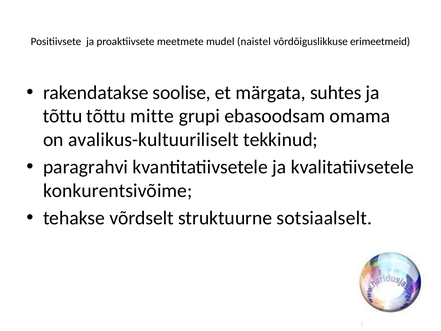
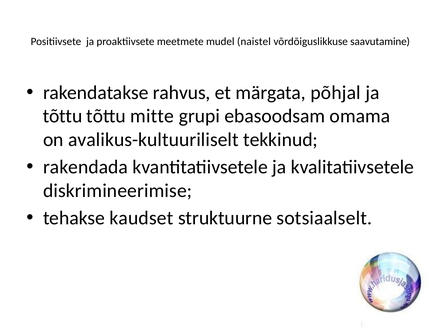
erimeetmeid: erimeetmeid -> saavutamine
soolise: soolise -> rahvus
suhtes: suhtes -> põhjal
paragrahvi: paragrahvi -> rakendada
konkurentsivõime: konkurentsivõime -> diskrimineerimise
võrdselt: võrdselt -> kaudset
